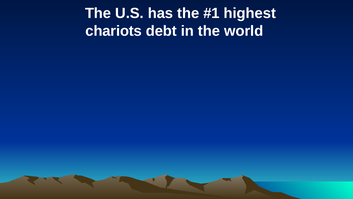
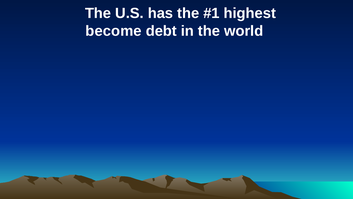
chariots: chariots -> become
